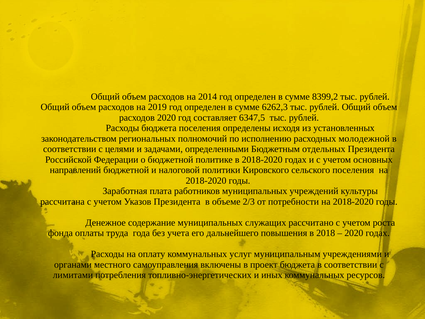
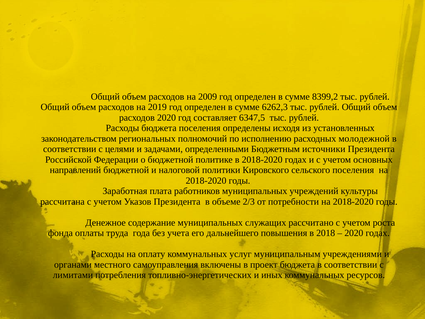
2014: 2014 -> 2009
отдельных: отдельных -> источники
